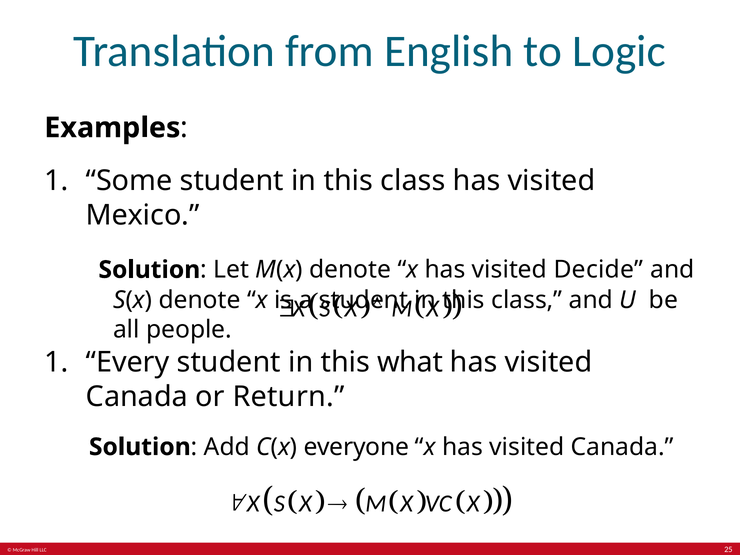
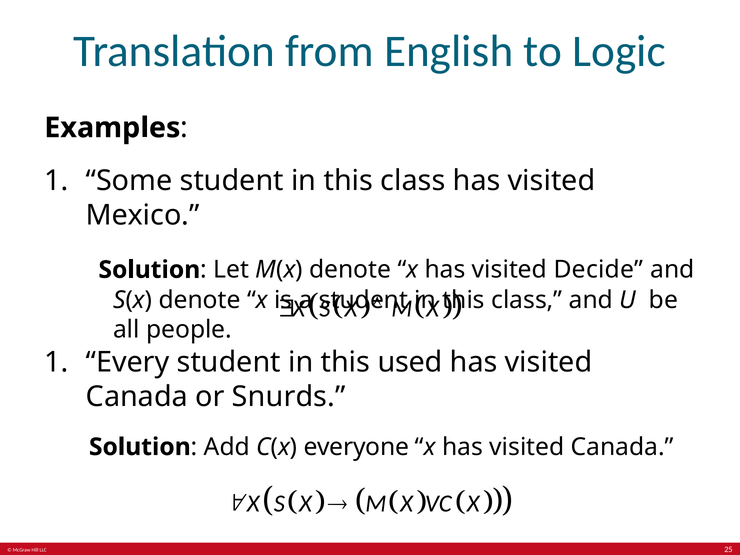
what: what -> used
Return: Return -> Snurds
